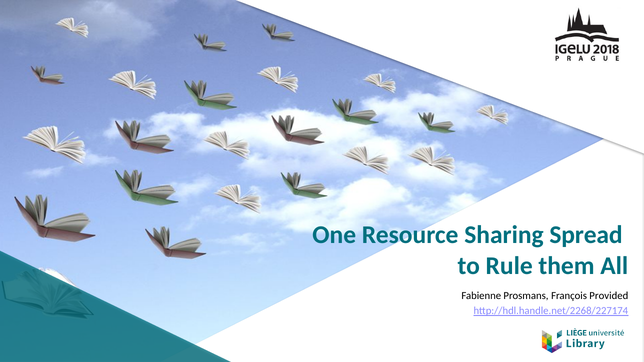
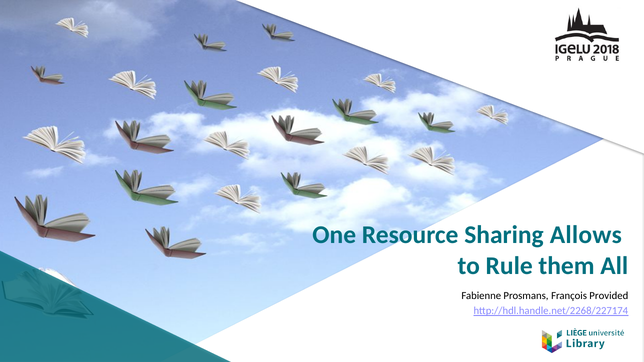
Spread: Spread -> Allows
